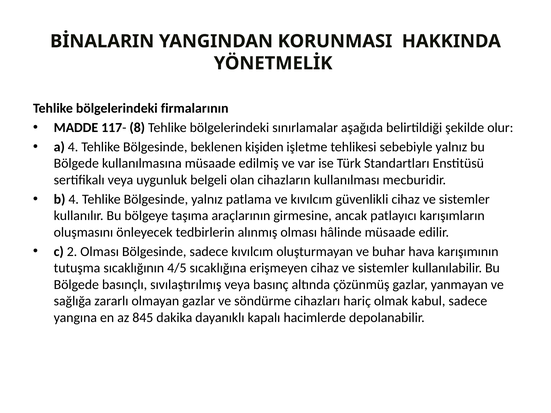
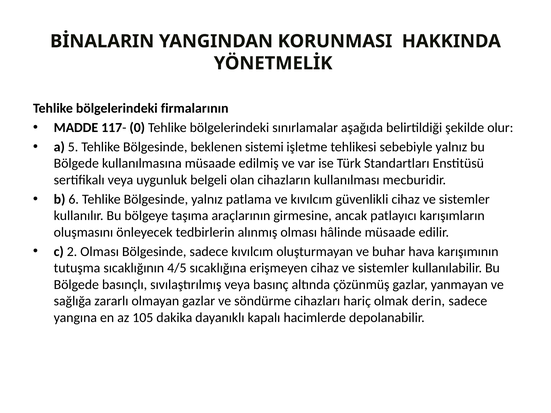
8: 8 -> 0
a 4: 4 -> 5
kişiden: kişiden -> sistemi
b 4: 4 -> 6
kabul: kabul -> derin
845: 845 -> 105
